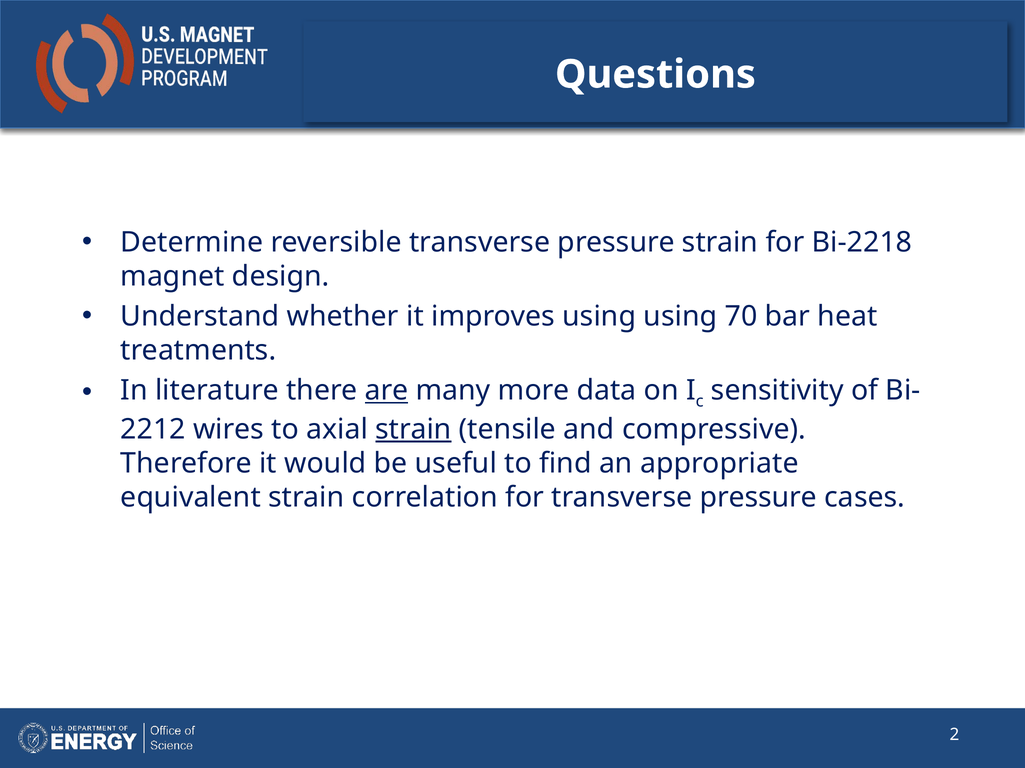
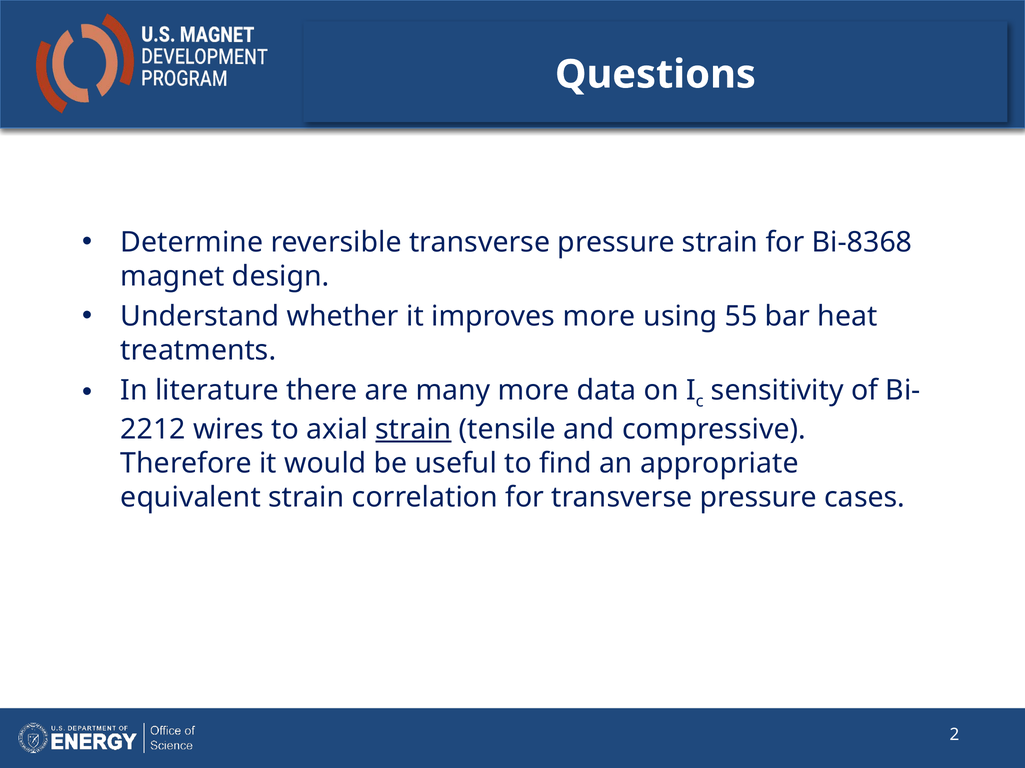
Bi-2218: Bi-2218 -> Bi-8368
improves using: using -> more
70: 70 -> 55
are underline: present -> none
